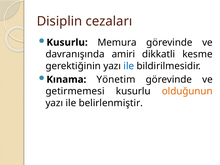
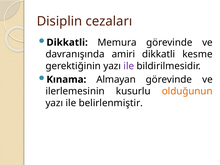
Kusurlu at (67, 42): Kusurlu -> Dikkatli
ile at (129, 66) colour: blue -> purple
Yönetim: Yönetim -> Almayan
getirmemesi: getirmemesi -> ilerlemesinin
